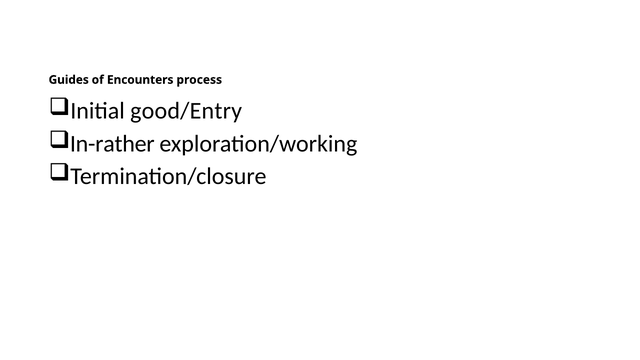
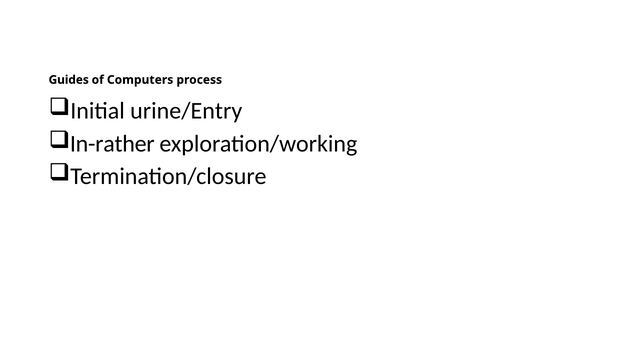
Encounters: Encounters -> Computers
good/Entry: good/Entry -> urine/Entry
